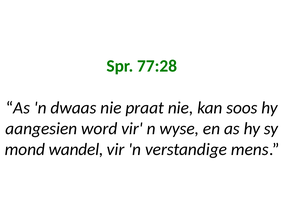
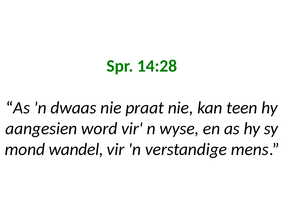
77:28: 77:28 -> 14:28
soos: soos -> teen
